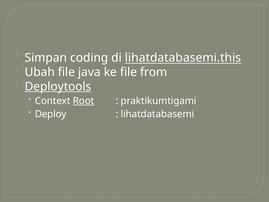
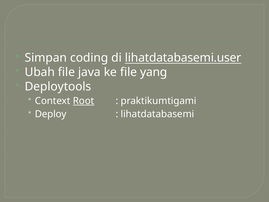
lihatdatabasemi.this: lihatdatabasemi.this -> lihatdatabasemi.user
from: from -> yang
Deploytools underline: present -> none
